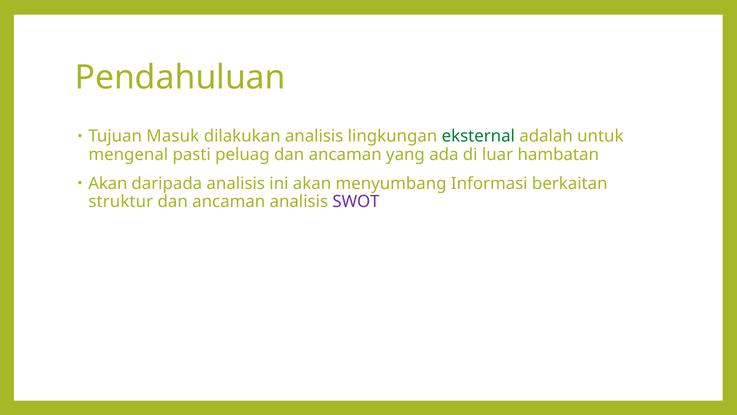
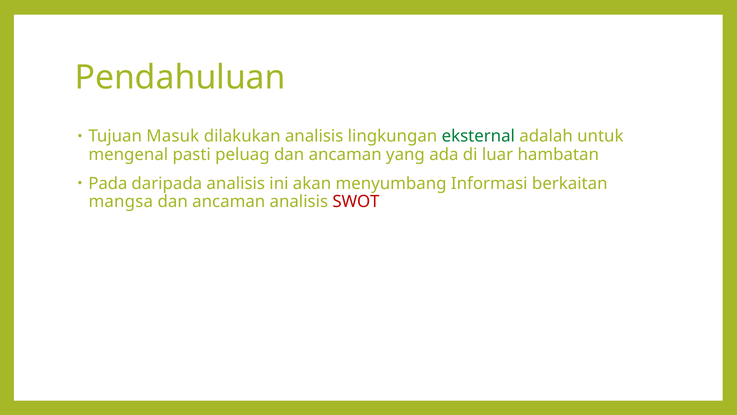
Akan at (108, 183): Akan -> Pada
struktur: struktur -> mangsa
SWOT colour: purple -> red
